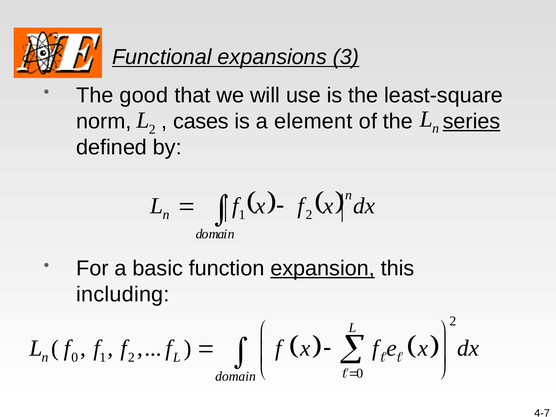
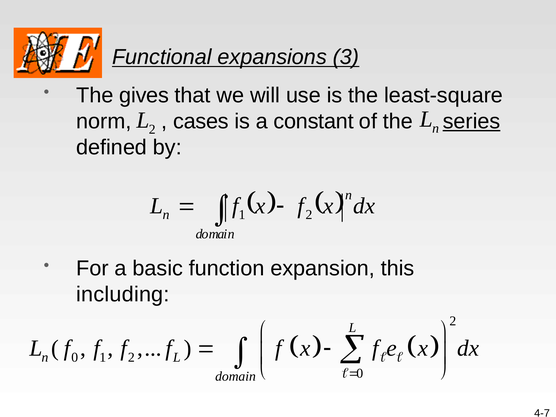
good: good -> gives
element: element -> constant
expansion underline: present -> none
